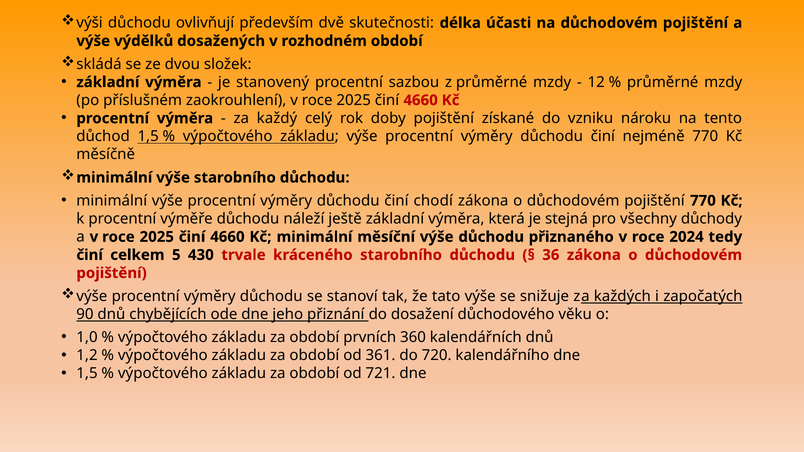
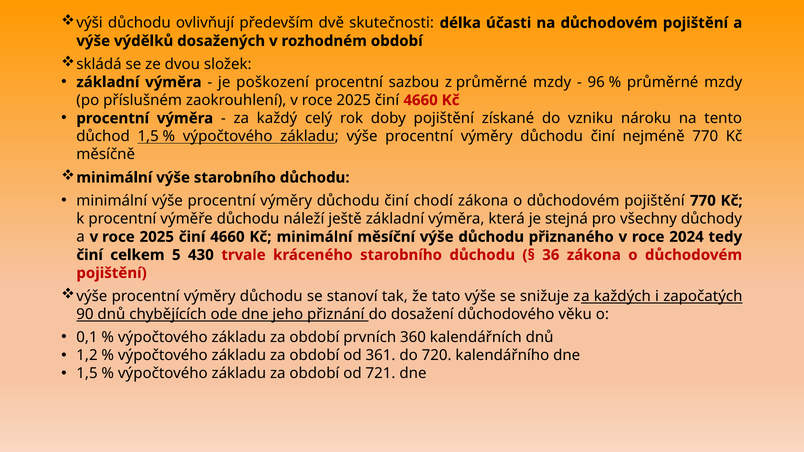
stanovený: stanovený -> poškození
12: 12 -> 96
1,0: 1,0 -> 0,1
